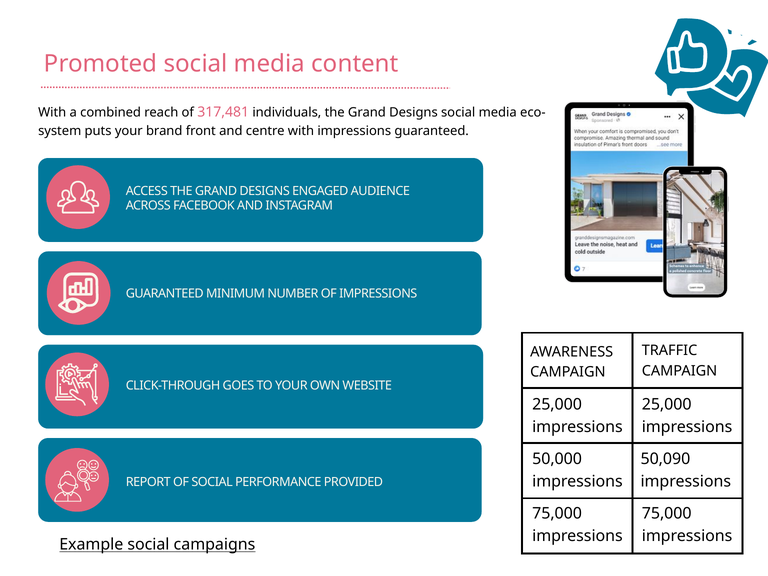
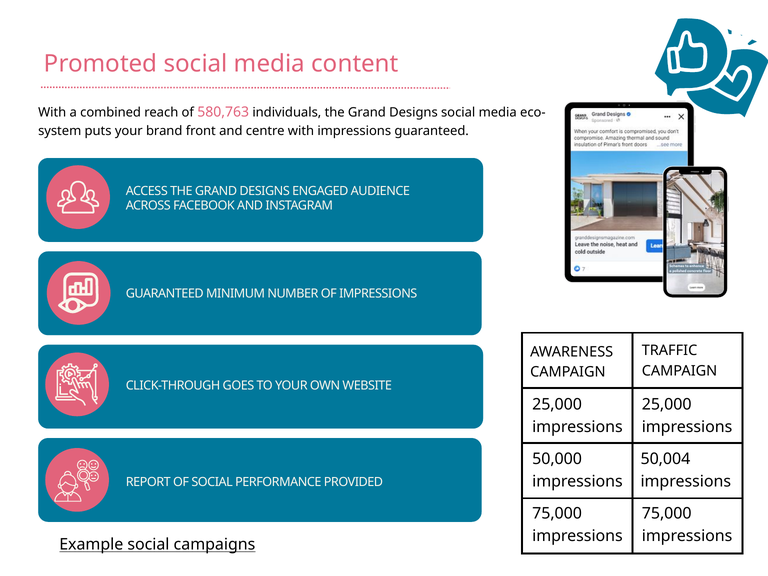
317,481: 317,481 -> 580,763
50,090: 50,090 -> 50,004
